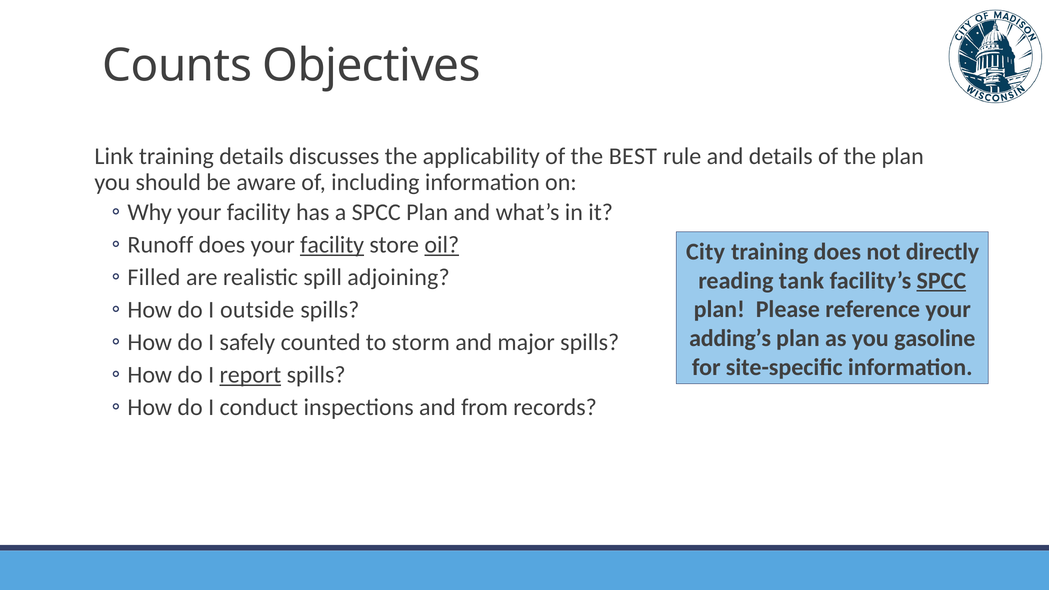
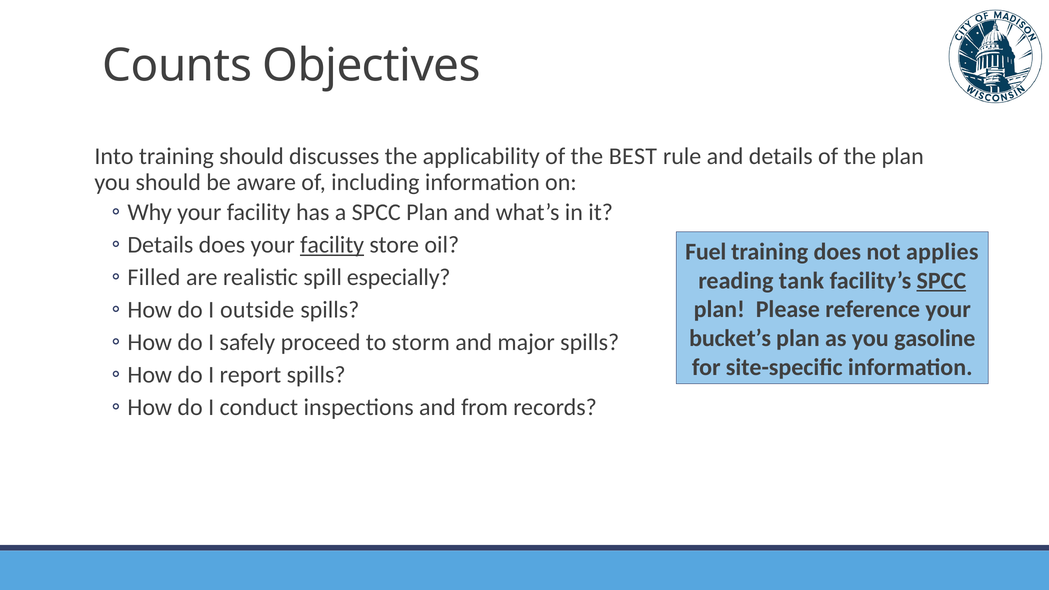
Link: Link -> Into
training details: details -> should
Runoff at (160, 245): Runoff -> Details
oil underline: present -> none
City: City -> Fuel
directly: directly -> applies
adjoining: adjoining -> especially
adding’s: adding’s -> bucket’s
counted: counted -> proceed
report underline: present -> none
